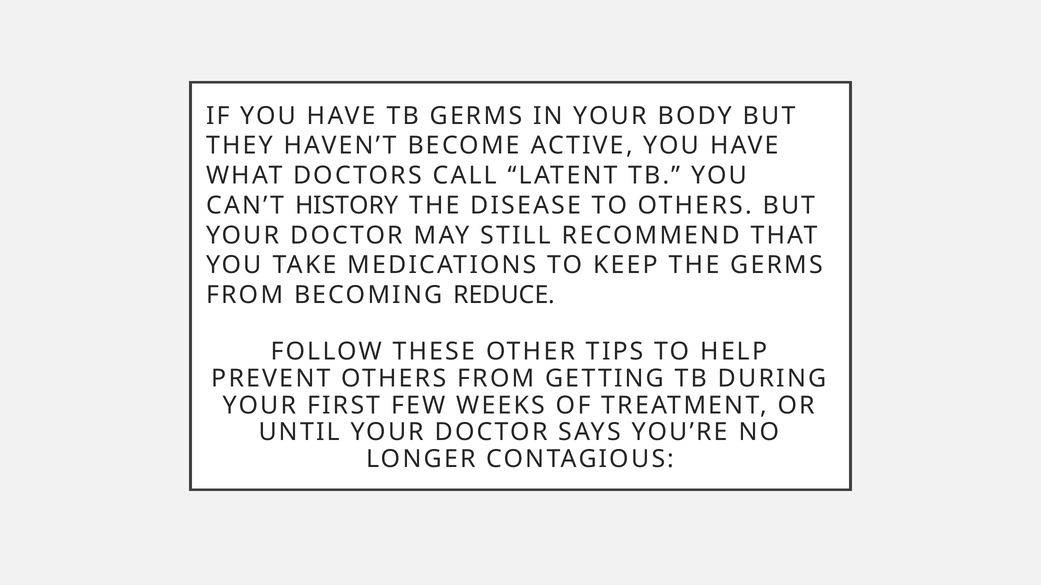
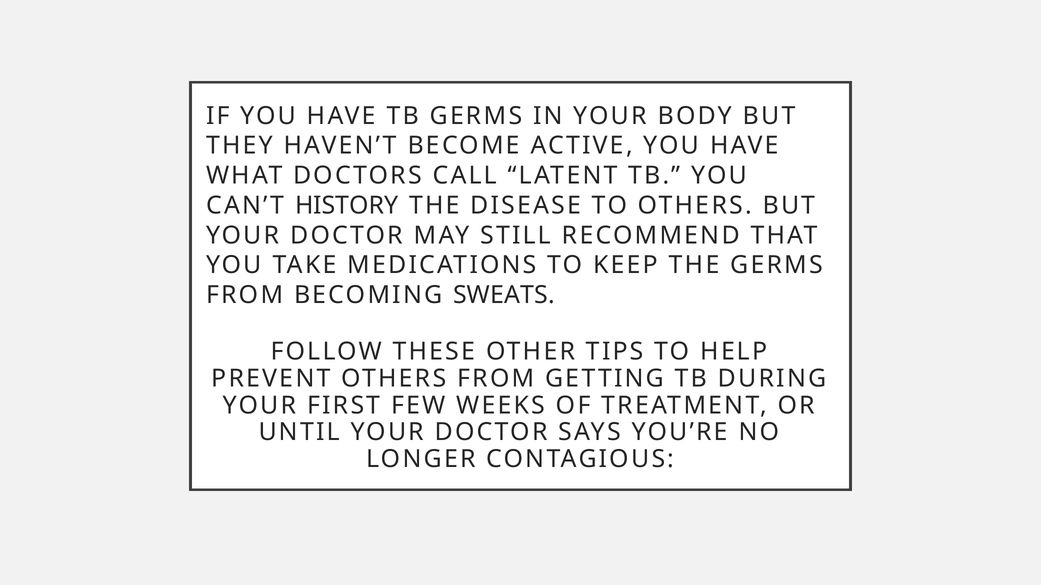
REDUCE: REDUCE -> SWEATS
